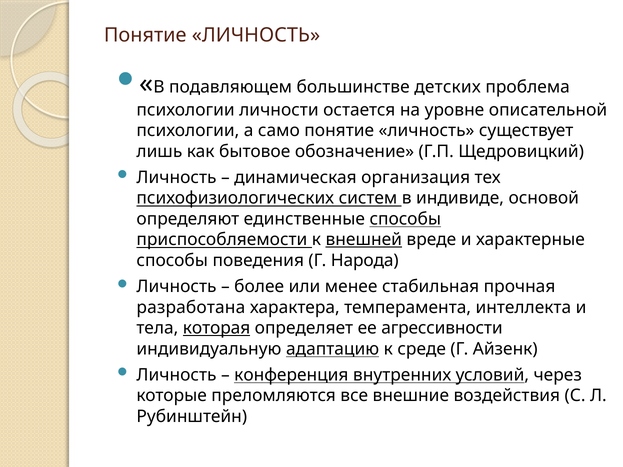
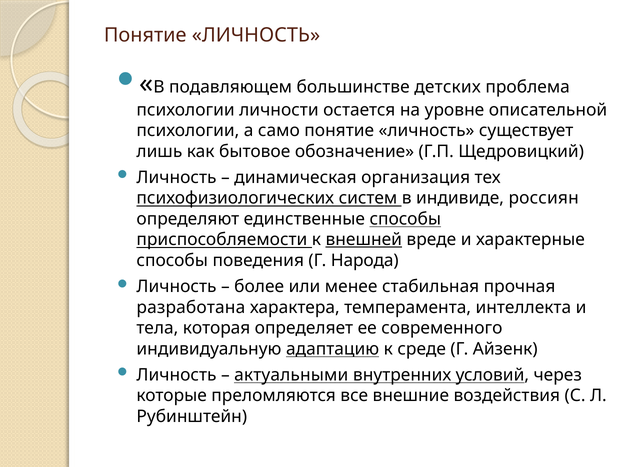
основой: основой -> россиян
которая underline: present -> none
агрессивности: агрессивности -> современного
конференция: конференция -> актуальными
